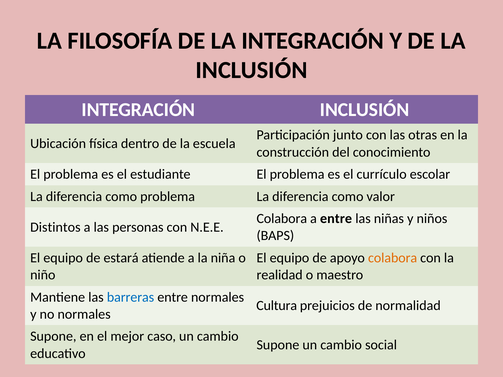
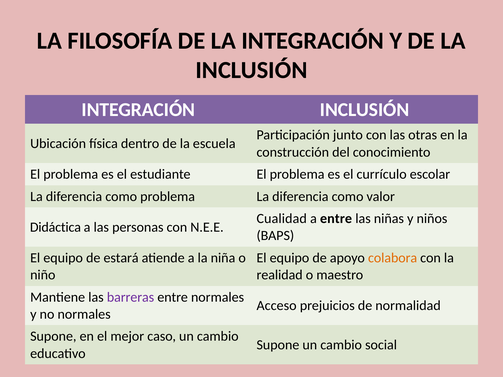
Colabora at (282, 219): Colabora -> Cualidad
Distintos: Distintos -> Didáctica
barreras colour: blue -> purple
Cultura: Cultura -> Acceso
